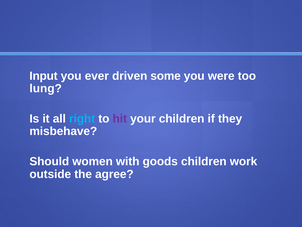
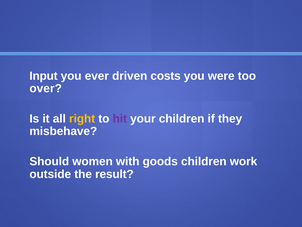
some: some -> costs
lung: lung -> over
right colour: light blue -> yellow
agree: agree -> result
